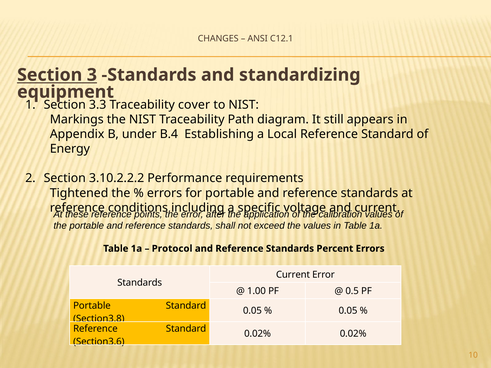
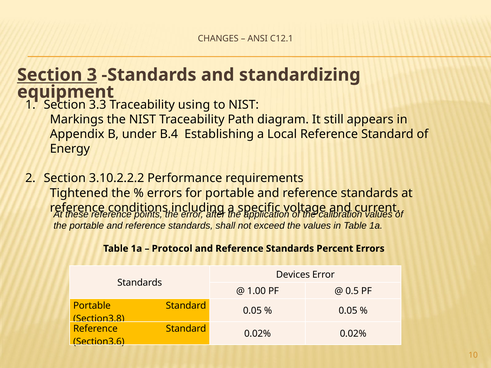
cover: cover -> using
Current at (293, 275): Current -> Devices
